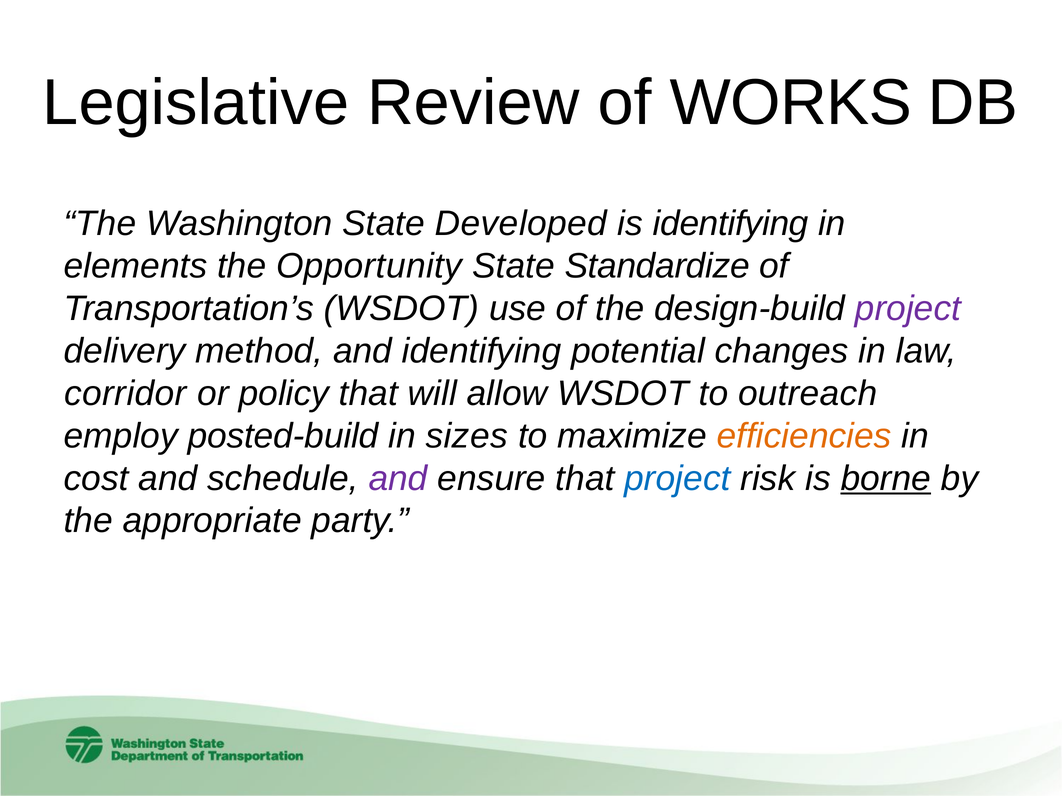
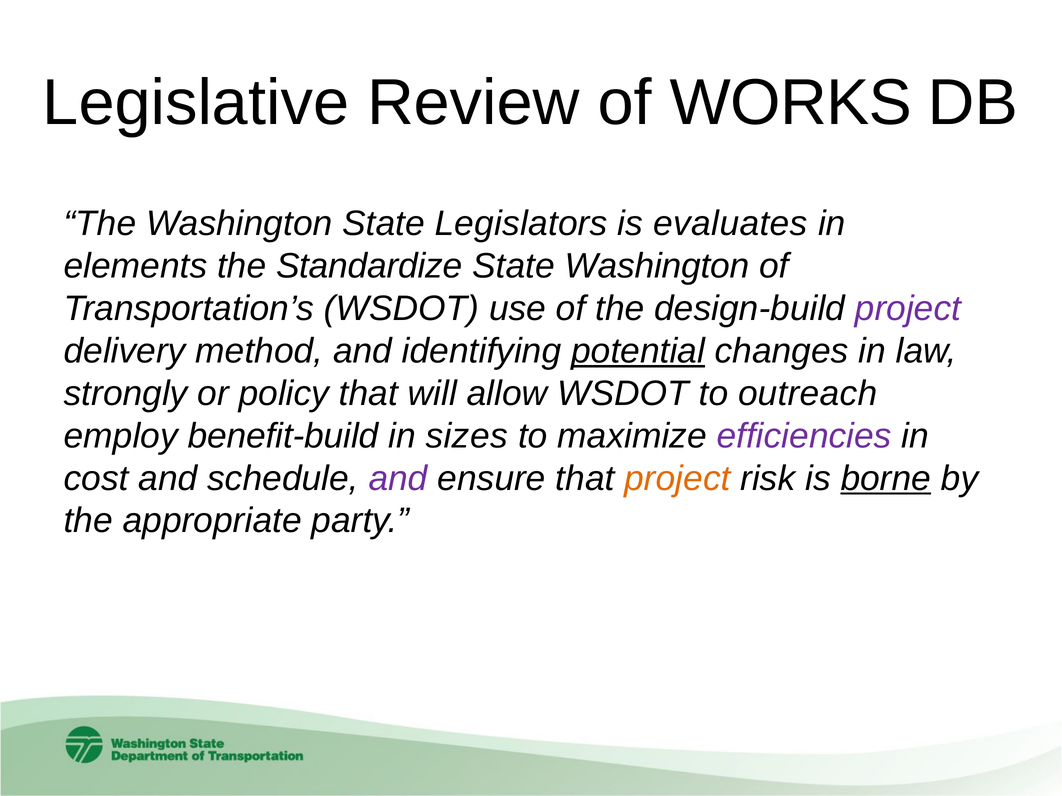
Developed: Developed -> Legislators
is identifying: identifying -> evaluates
Opportunity: Opportunity -> Standardize
State Standardize: Standardize -> Washington
potential underline: none -> present
corridor: corridor -> strongly
posted-build: posted-build -> benefit-build
efficiencies colour: orange -> purple
project at (677, 479) colour: blue -> orange
